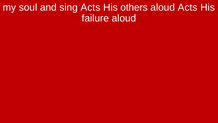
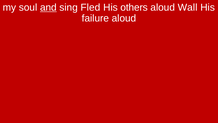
and underline: none -> present
sing Acts: Acts -> Fled
aloud Acts: Acts -> Wall
